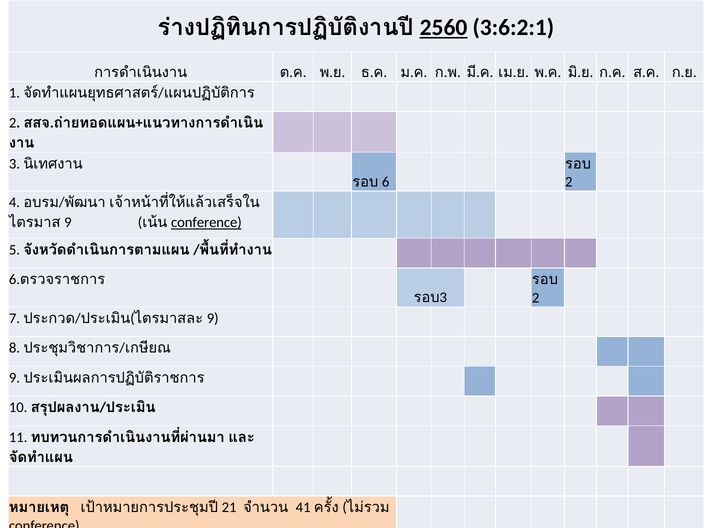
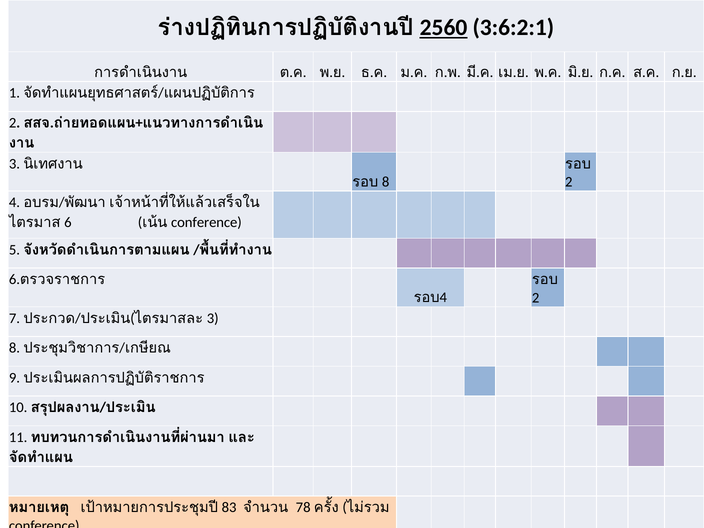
6 at (386, 182): 6 -> 8
9 at (68, 223): 9 -> 6
conference at (206, 223) underline: present -> none
3 at (443, 298): 3 -> 4
9 at (213, 318): 9 -> 3
21: 21 -> 83
41: 41 -> 78
